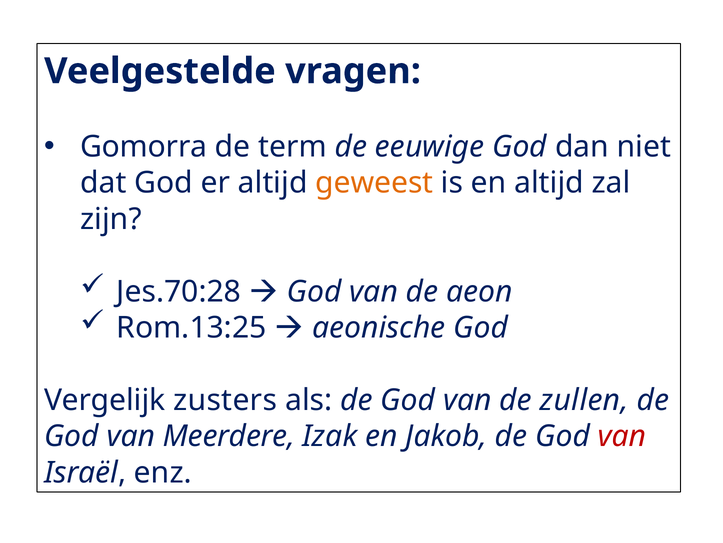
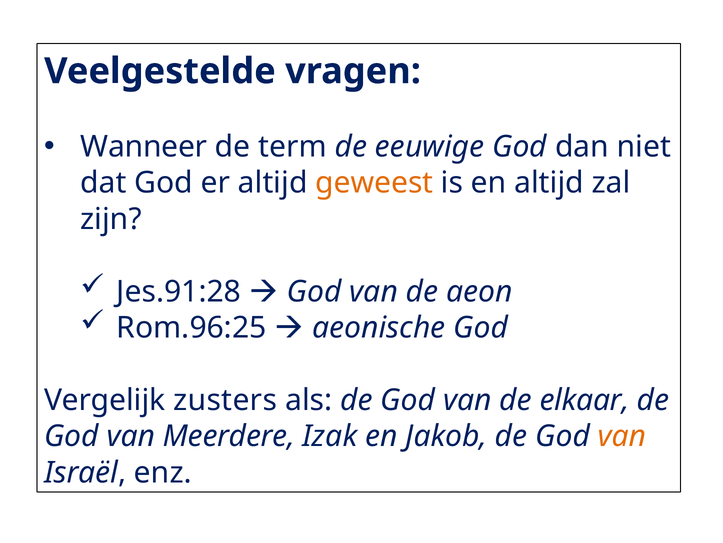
Gomorra: Gomorra -> Wanneer
Jes.70:28: Jes.70:28 -> Jes.91:28
Rom.13:25: Rom.13:25 -> Rom.96:25
zullen: zullen -> elkaar
van at (622, 436) colour: red -> orange
